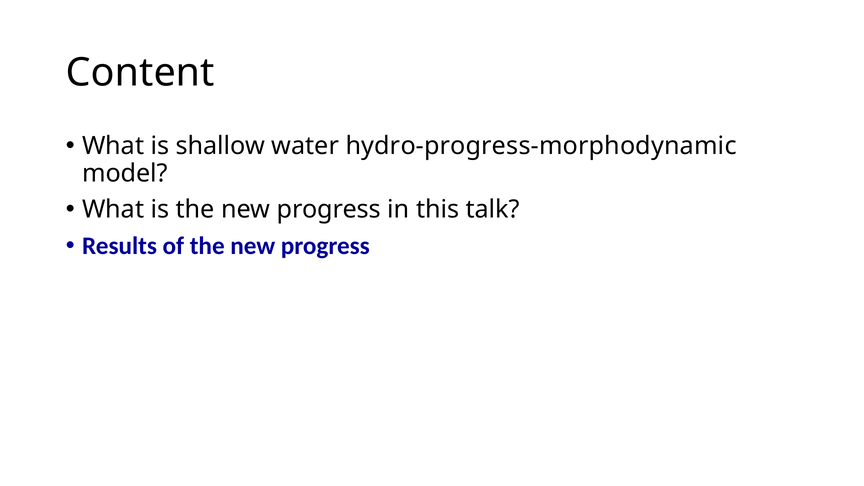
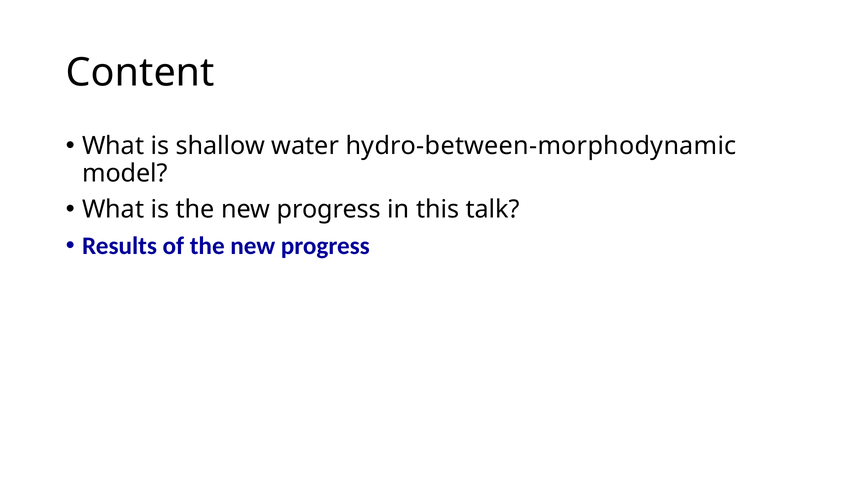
hydro-progress-morphodynamic: hydro-progress-morphodynamic -> hydro-between-morphodynamic
